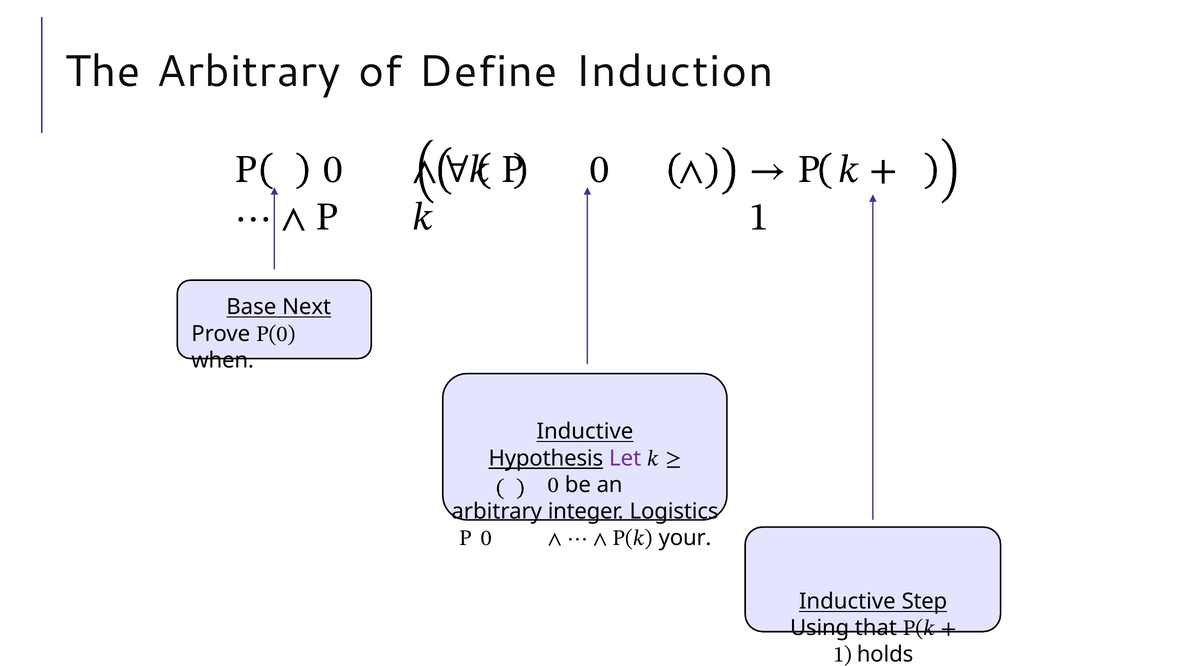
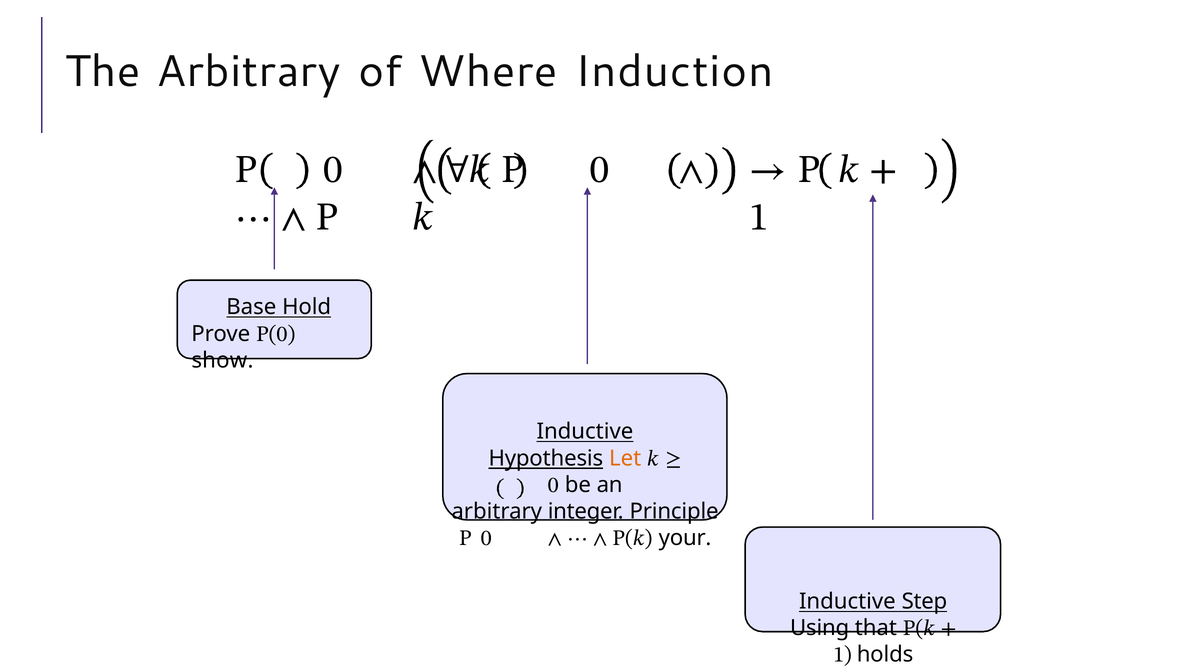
Define: Define -> Where
Next: Next -> Hold
when: when -> show
Let colour: purple -> orange
Logistics: Logistics -> Principle
